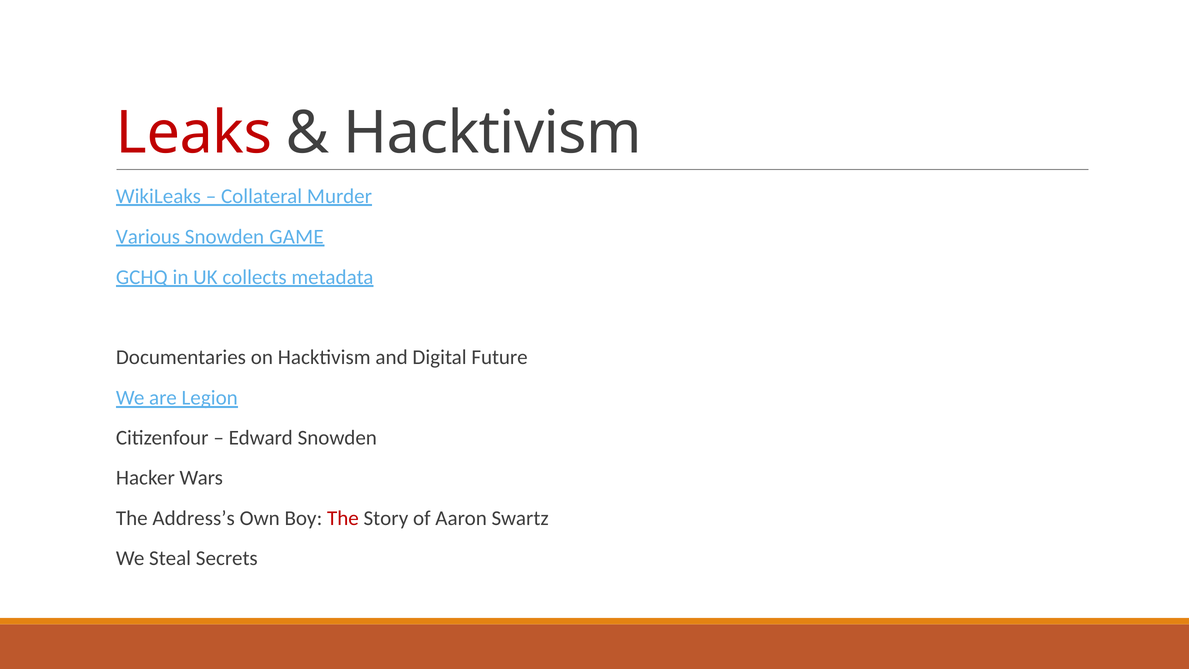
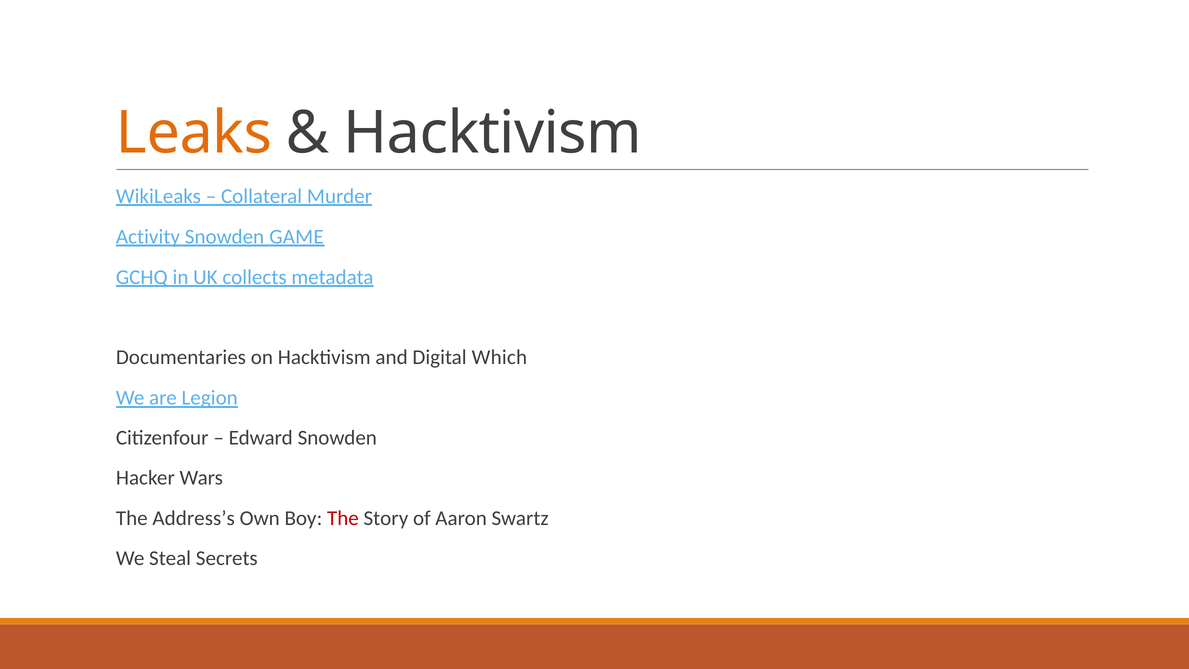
Leaks colour: red -> orange
Various: Various -> Activity
Future: Future -> Which
